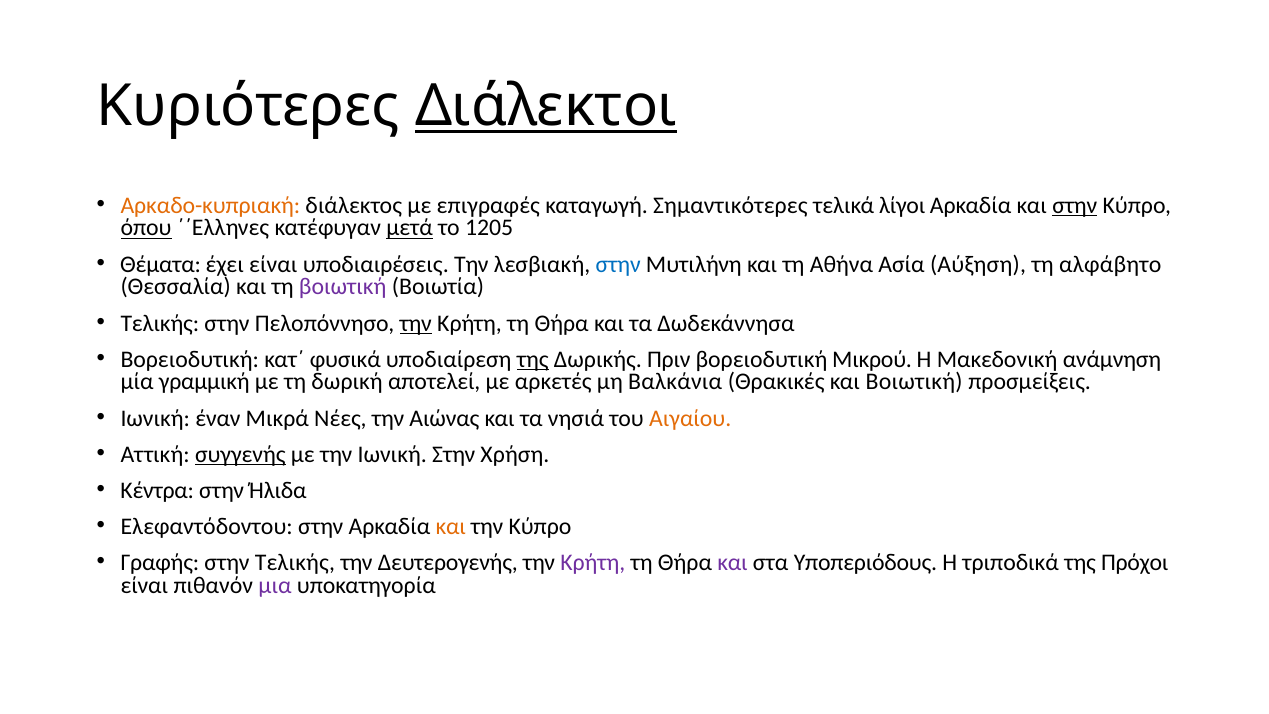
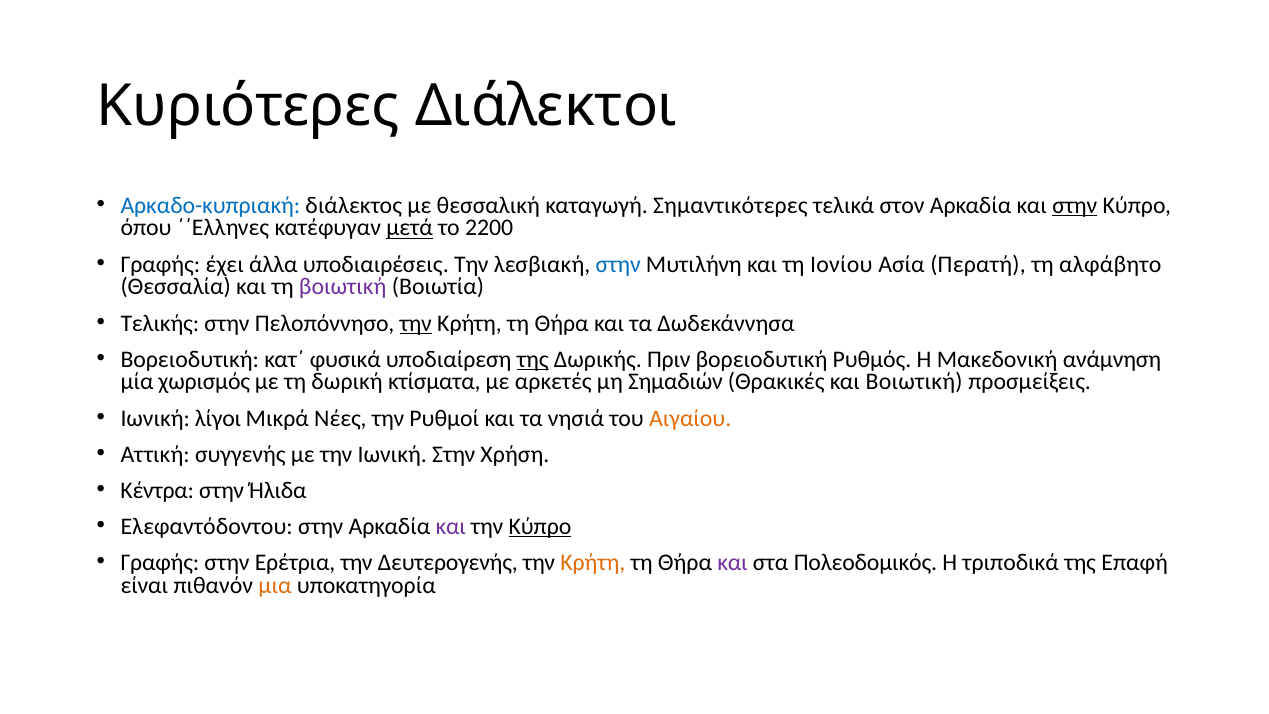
Διάλεκτοι underline: present -> none
Αρκαδο-κυπριακή colour: orange -> blue
επιγραφές: επιγραφές -> θεσσαλική
λίγοι: λίγοι -> στον
όπου underline: present -> none
1205: 1205 -> 2200
Θέματα at (161, 264): Θέματα -> Γραφής
έχει είναι: είναι -> άλλα
Αθήνα: Αθήνα -> Ιονίου
Αύξηση: Αύξηση -> Περατή
Μικρού: Μικρού -> Ρυθμός
γραμμική: γραμμική -> χωρισμός
αποτελεί: αποτελεί -> κτίσματα
Βαλκάνια: Βαλκάνια -> Σημαδιών
έναν: έναν -> λίγοι
Αιώνας: Αιώνας -> Ρυθμοί
συγγενής underline: present -> none
και at (451, 526) colour: orange -> purple
Κύπρο at (540, 526) underline: none -> present
στην Τελικής: Τελικής -> Ερέτρια
Κρήτη at (593, 562) colour: purple -> orange
Υποπεριόδους: Υποπεριόδους -> Πολεοδομικός
Πρόχοι: Πρόχοι -> Επαφή
μια colour: purple -> orange
